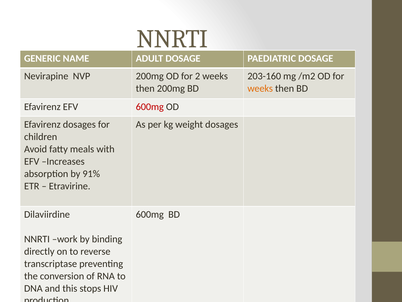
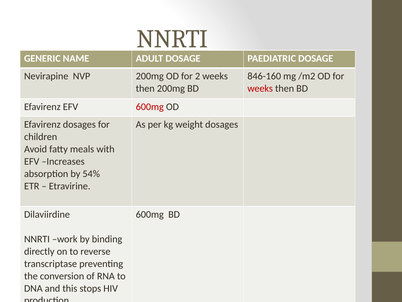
203-160: 203-160 -> 846-160
weeks at (260, 88) colour: orange -> red
91%: 91% -> 54%
